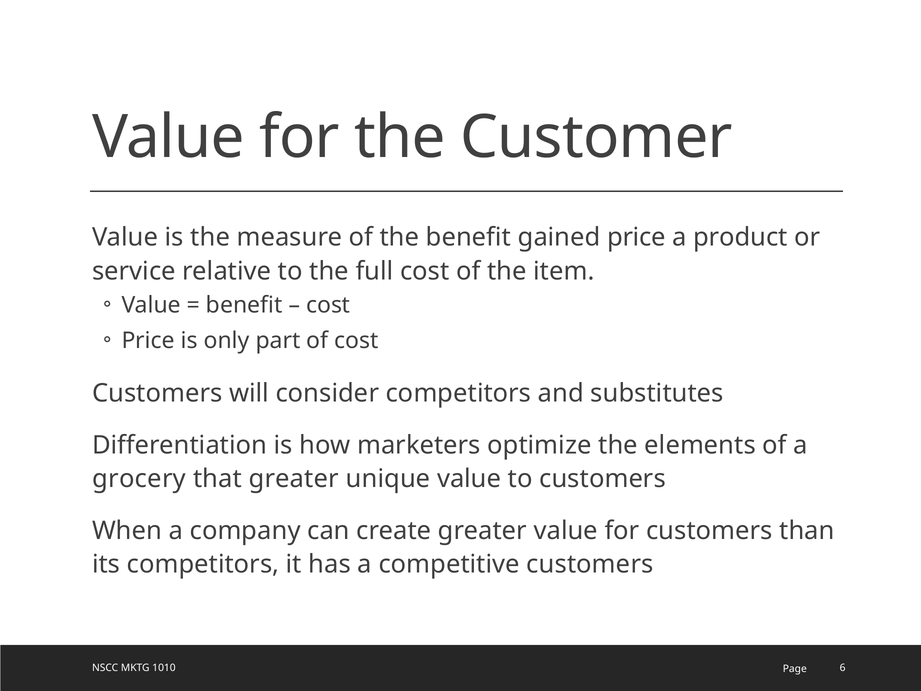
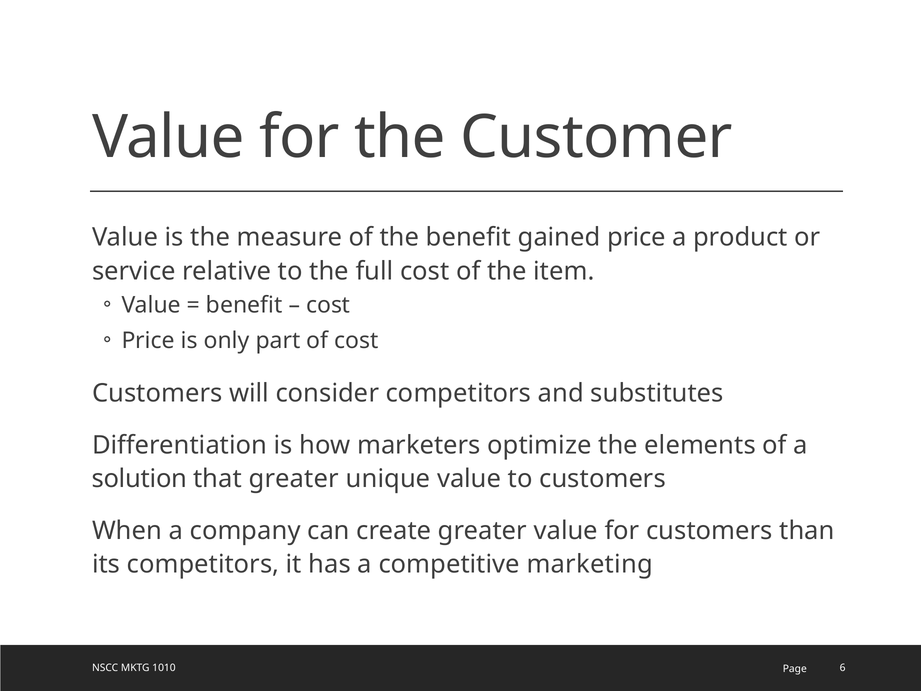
grocery: grocery -> solution
competitive customers: customers -> marketing
